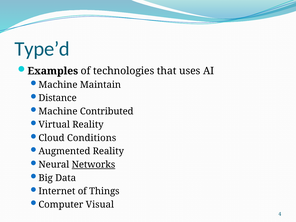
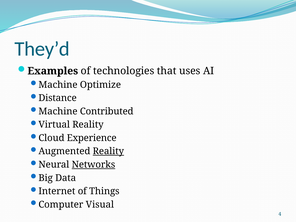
Type’d: Type’d -> They’d
Maintain: Maintain -> Optimize
Conditions: Conditions -> Experience
Reality at (108, 151) underline: none -> present
